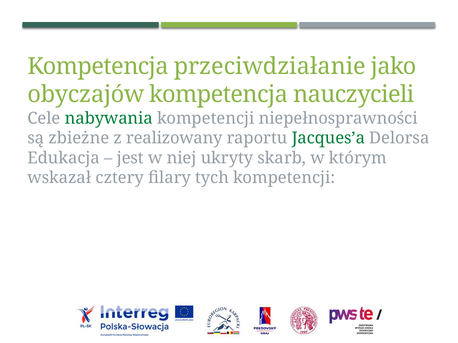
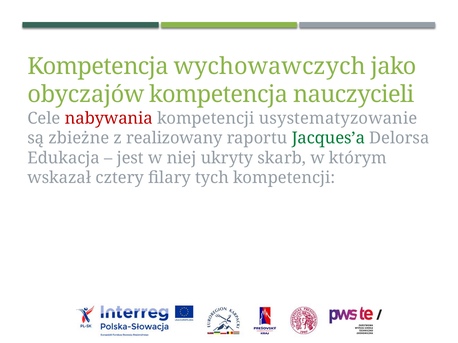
przeciwdziałanie: przeciwdziałanie -> wychowawczych
nabywania colour: green -> red
niepełnosprawności: niepełnosprawności -> usystematyzowanie
